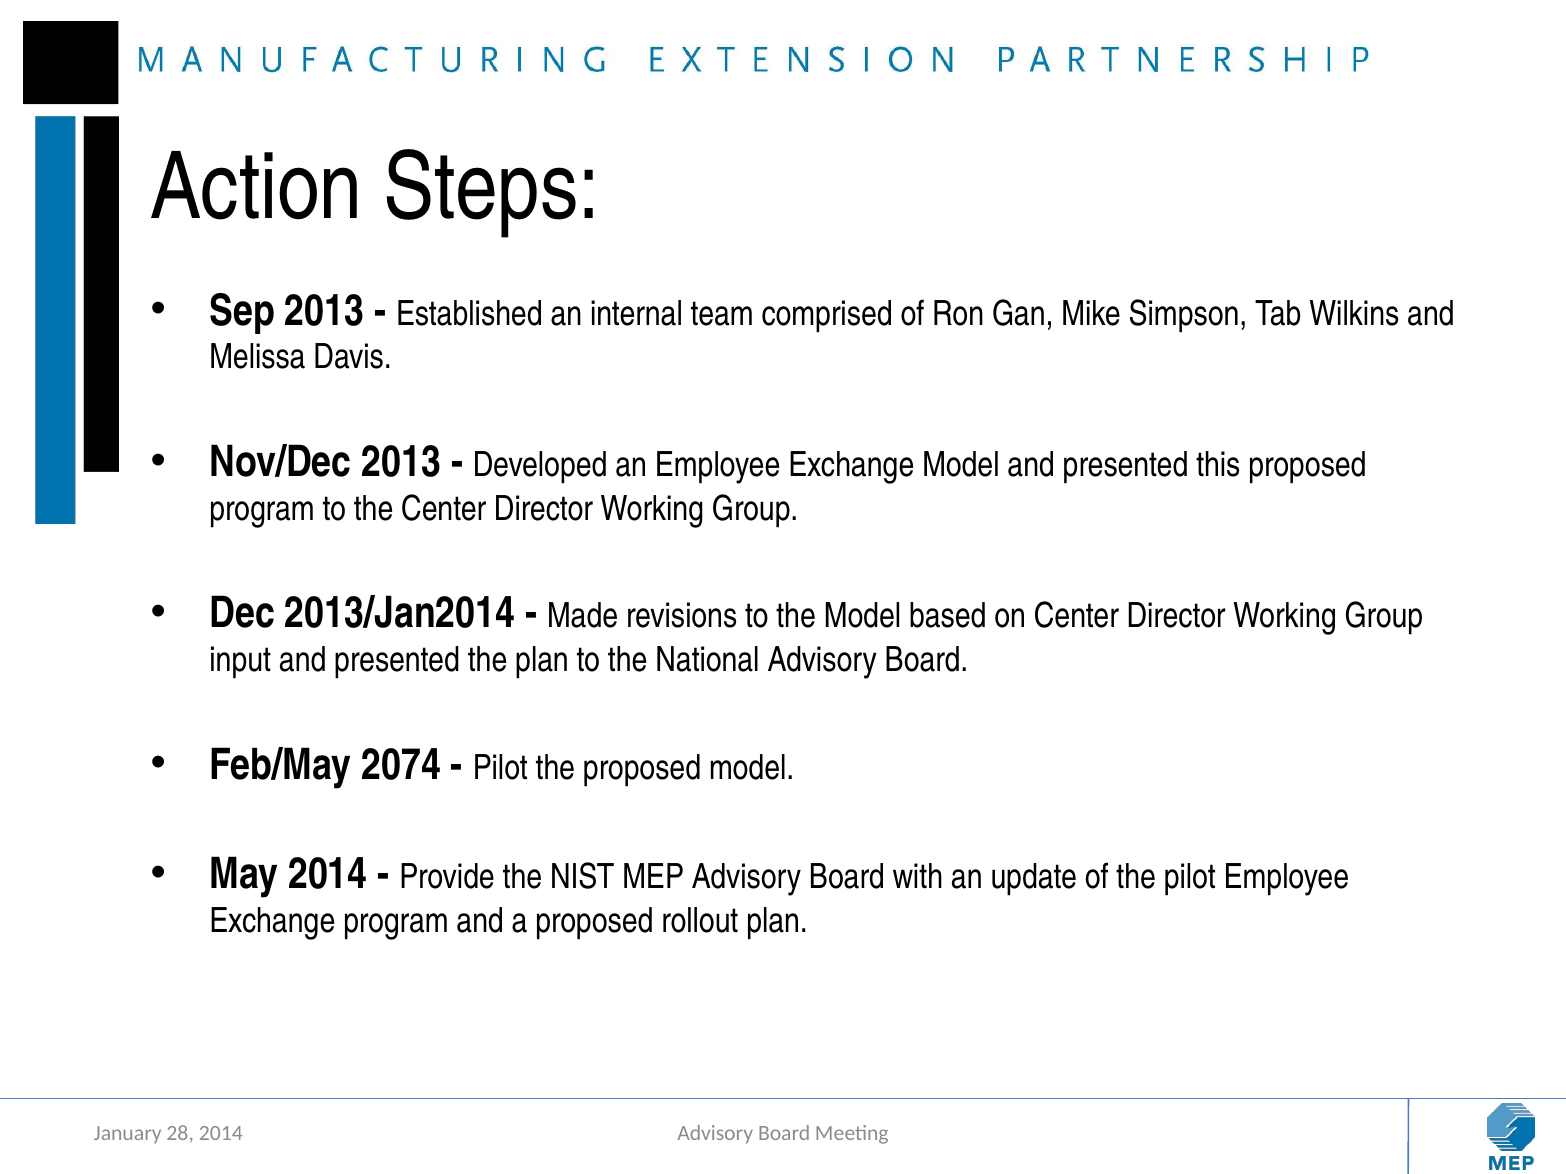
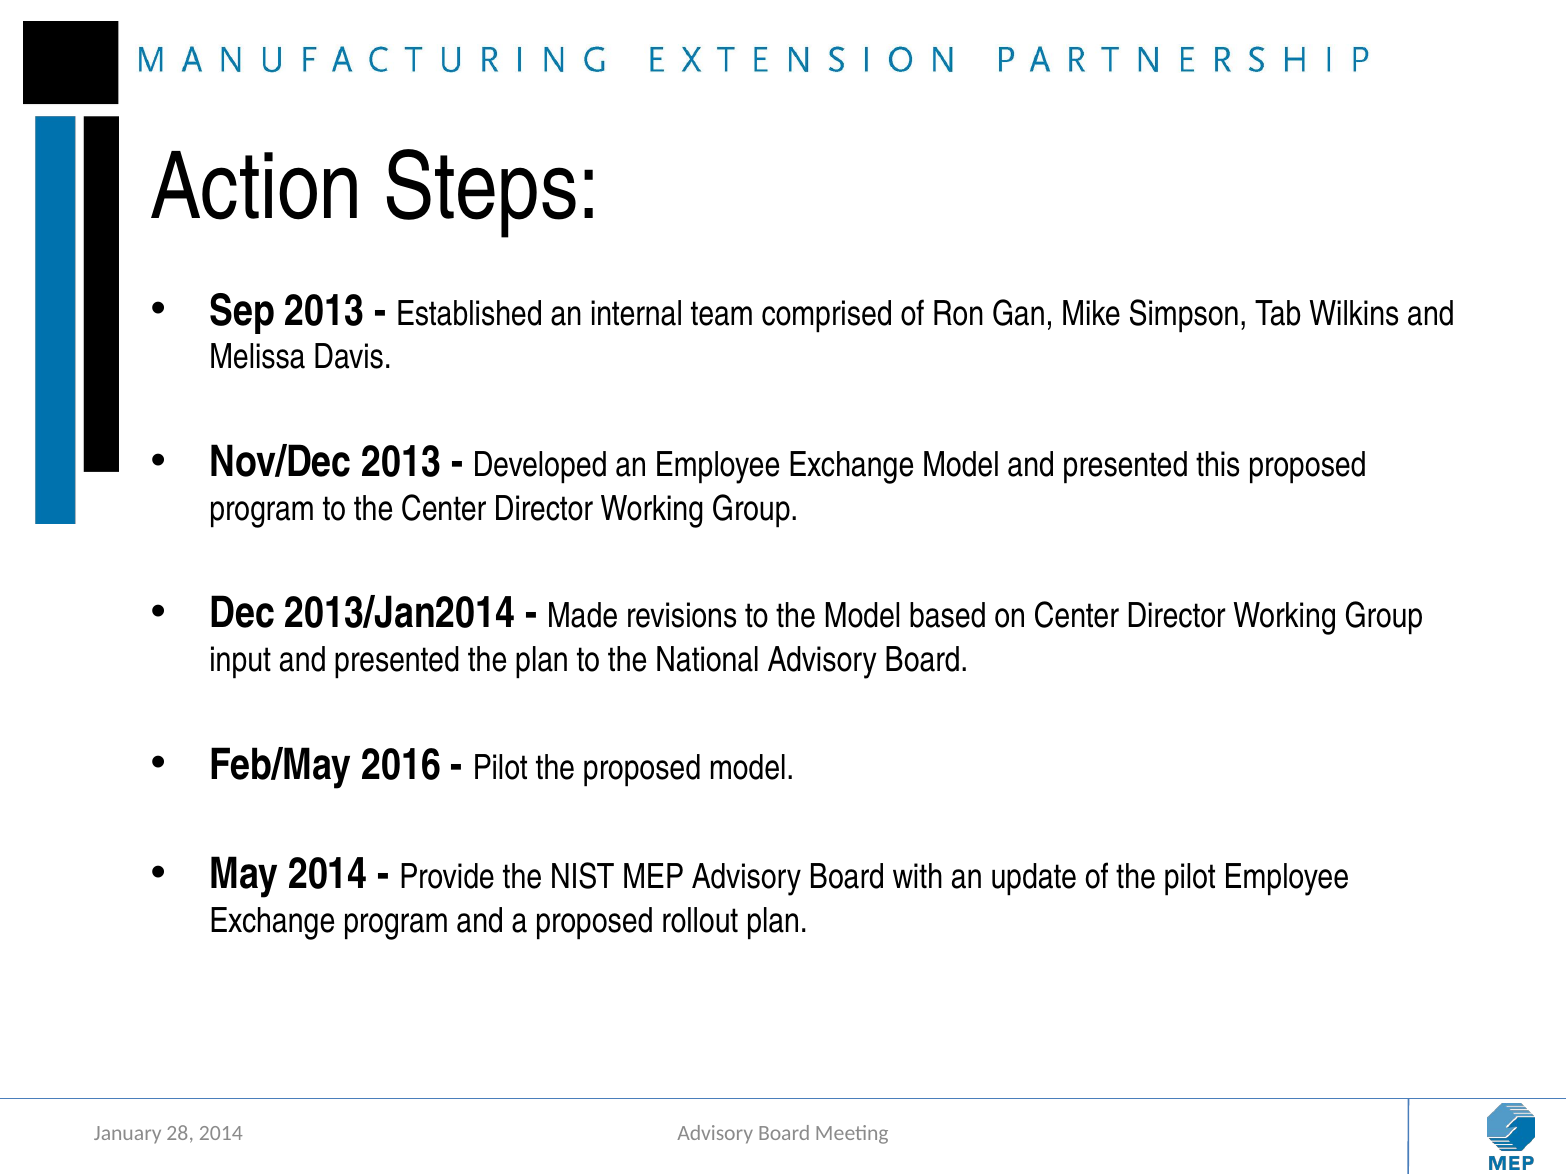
2074: 2074 -> 2016
